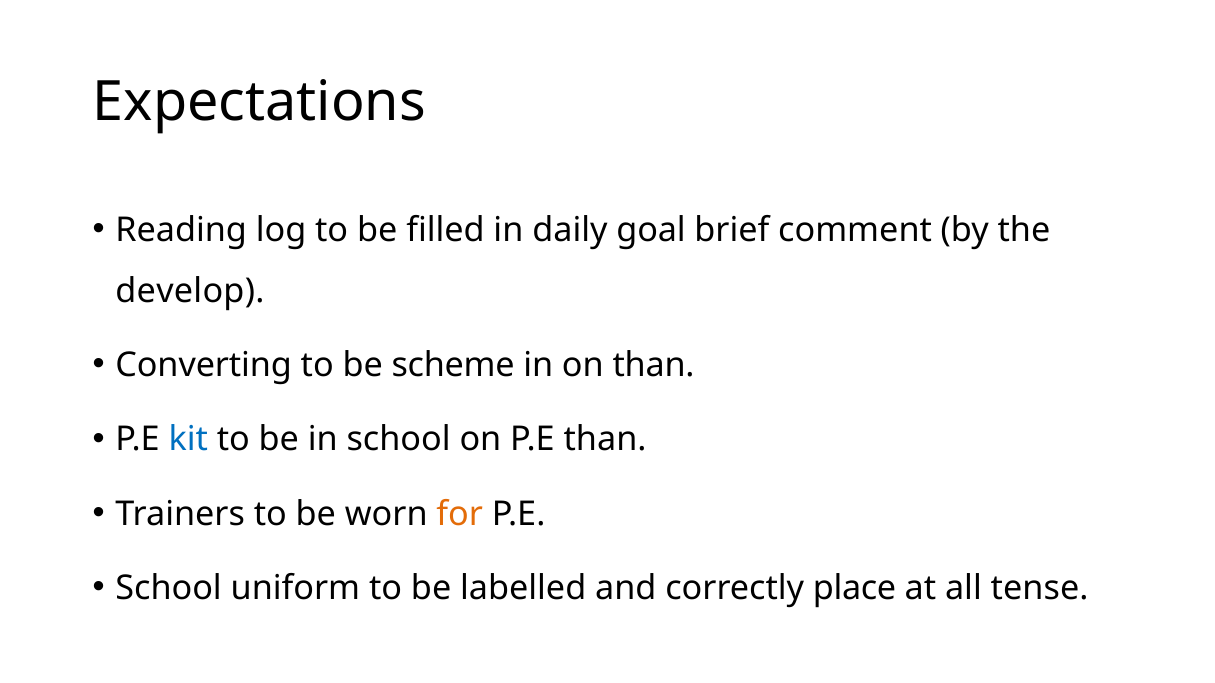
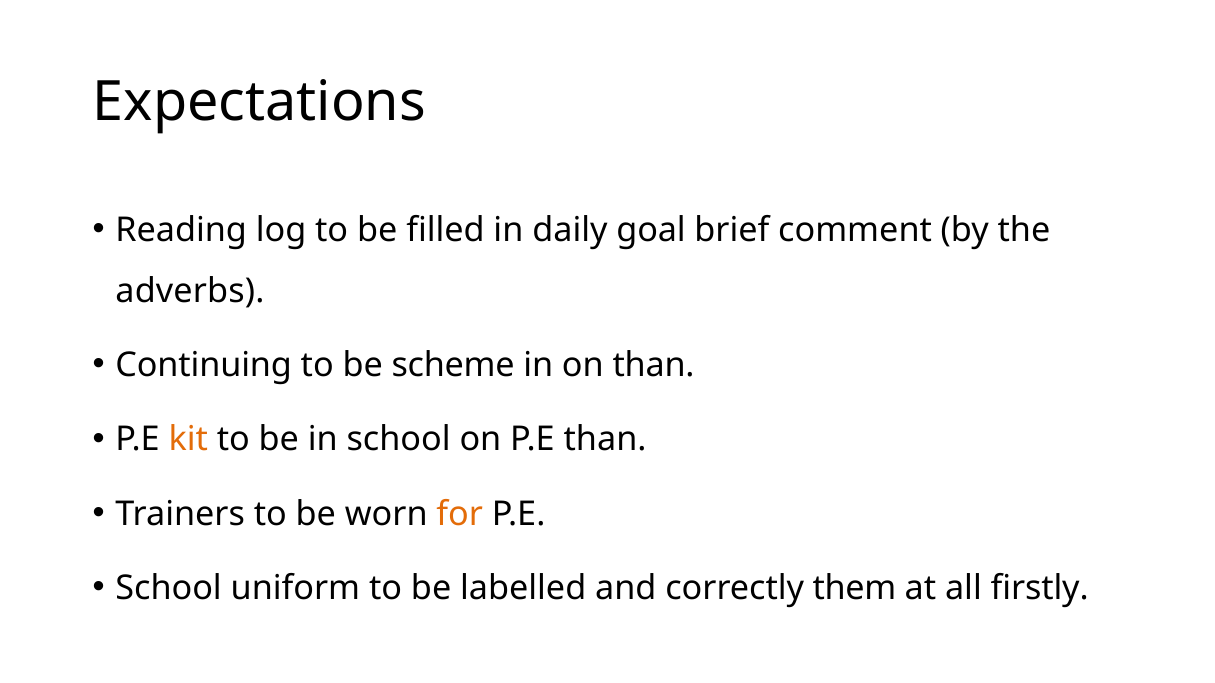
develop: develop -> adverbs
Converting: Converting -> Continuing
kit colour: blue -> orange
place: place -> them
tense: tense -> firstly
